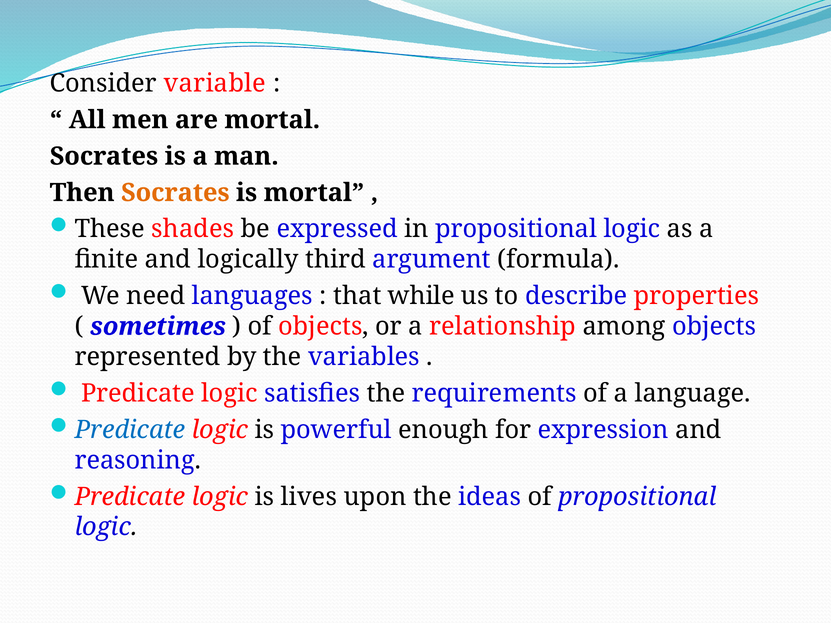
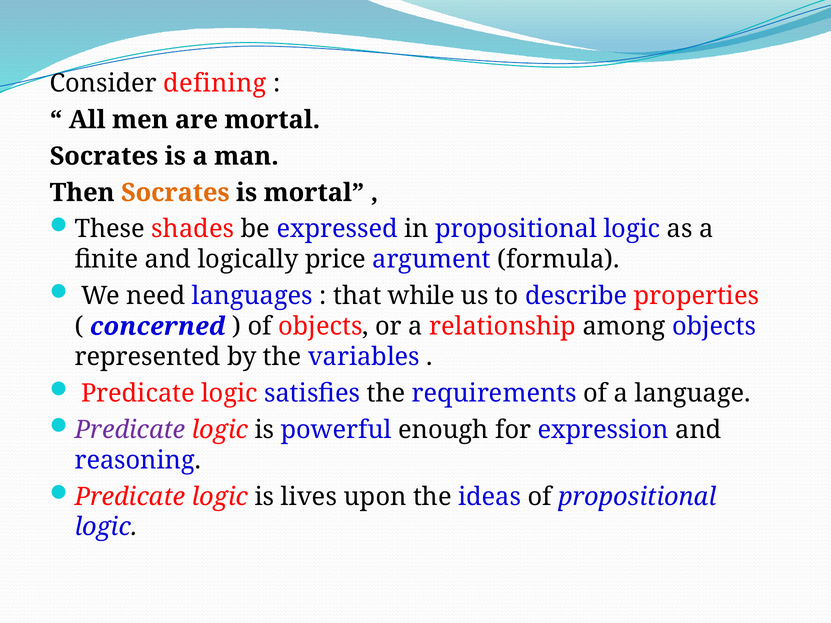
variable: variable -> defining
third: third -> price
sometimes: sometimes -> concerned
Predicate at (130, 430) colour: blue -> purple
